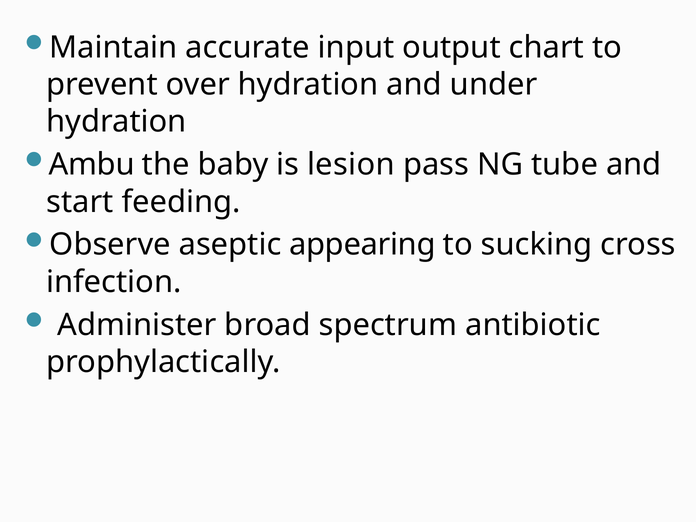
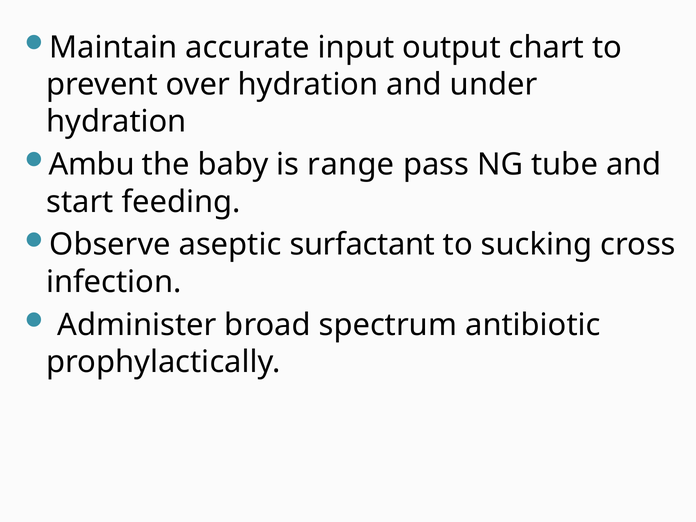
lesion: lesion -> range
appearing: appearing -> surfactant
